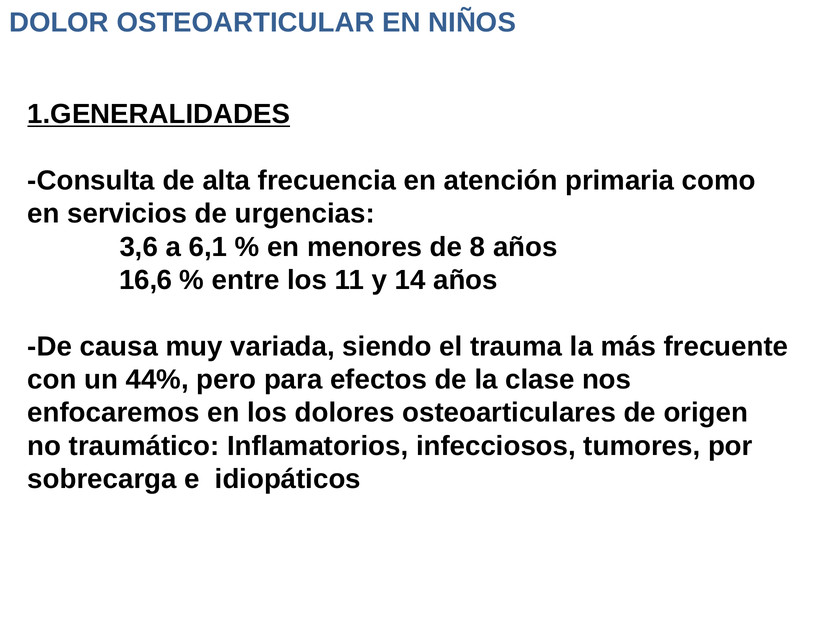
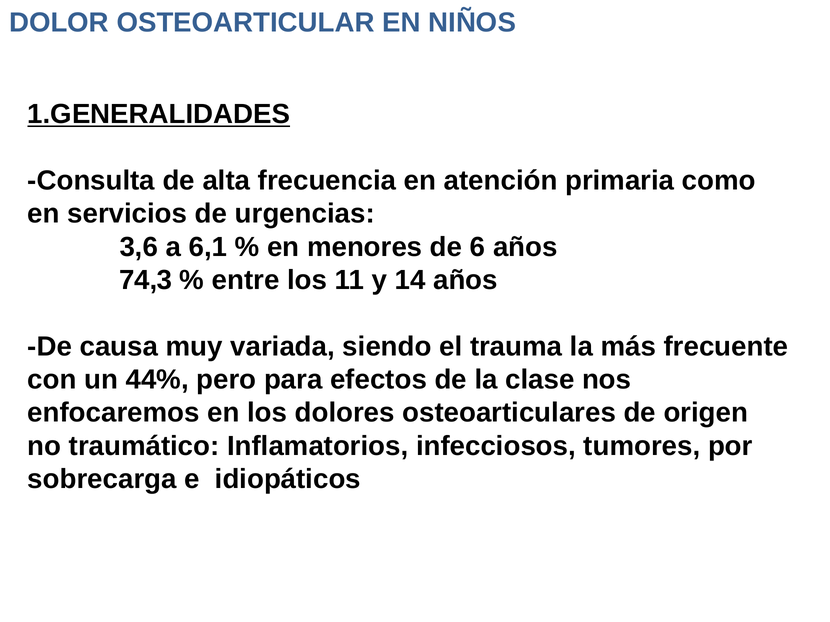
8: 8 -> 6
16,6: 16,6 -> 74,3
